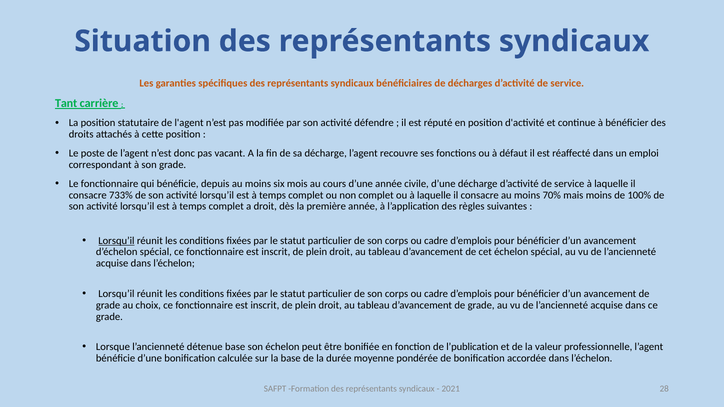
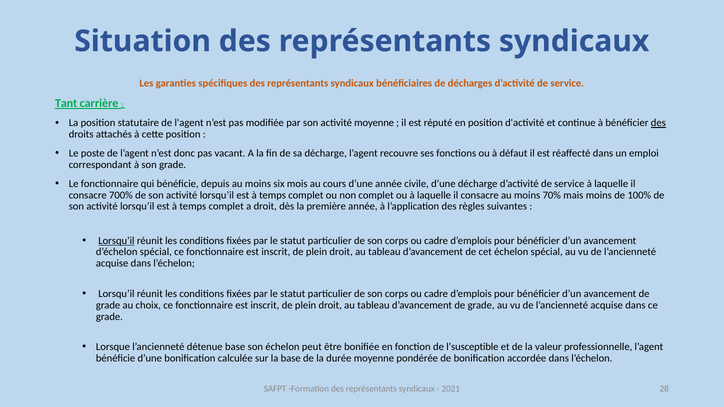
activité défendre: défendre -> moyenne
des at (658, 123) underline: none -> present
733%: 733% -> 700%
l’publication: l’publication -> l’susceptible
